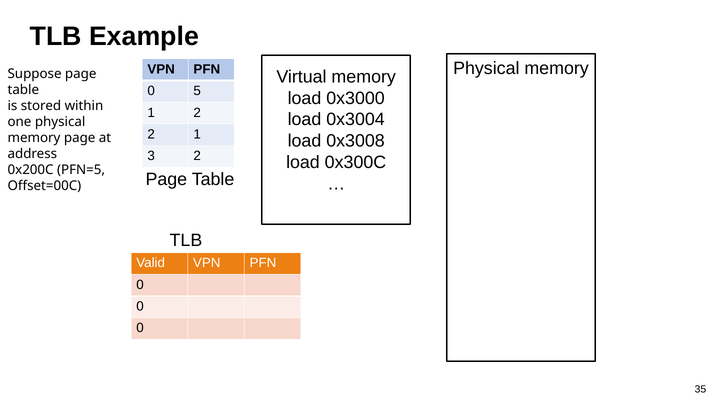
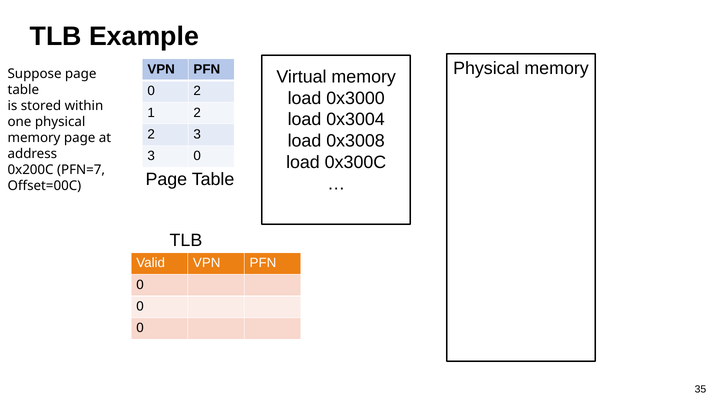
0 5: 5 -> 2
2 1: 1 -> 3
3 2: 2 -> 0
PFN=5: PFN=5 -> PFN=7
